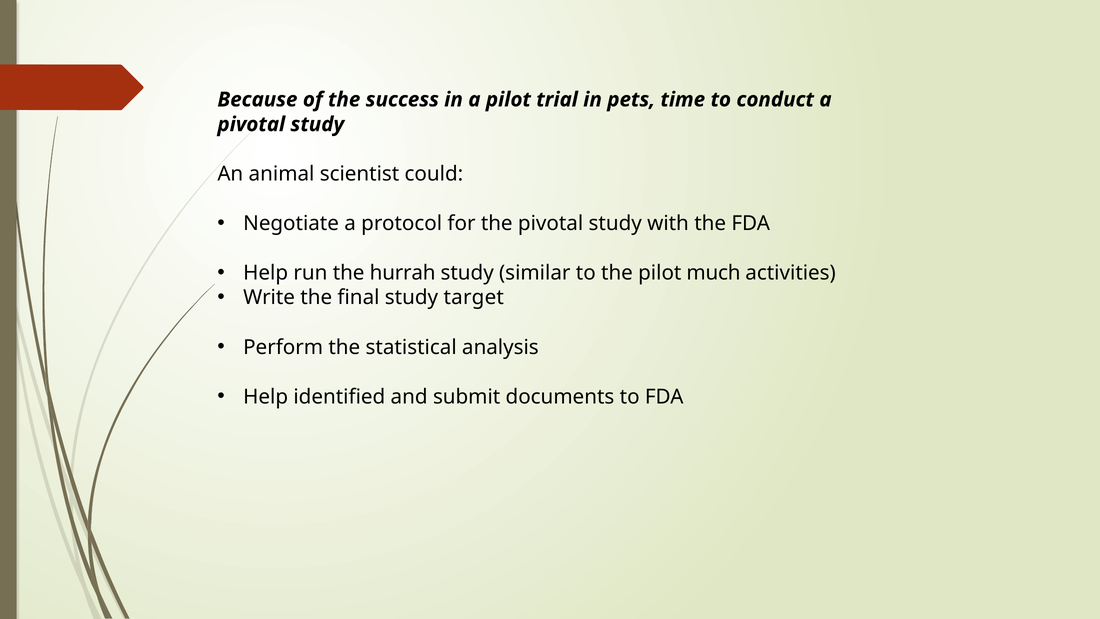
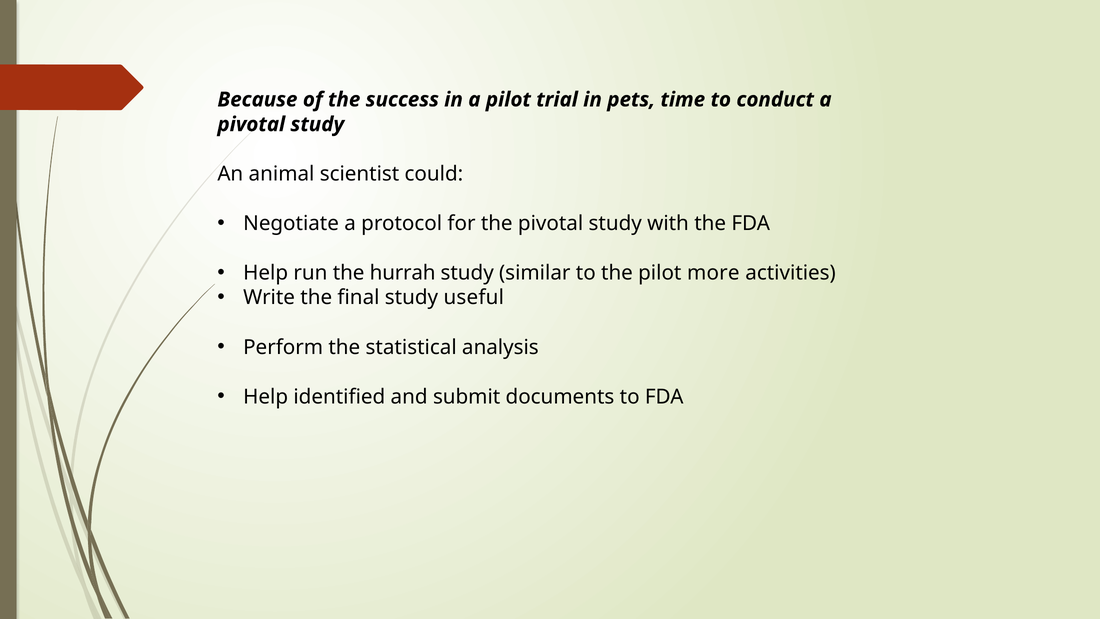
much: much -> more
target: target -> useful
